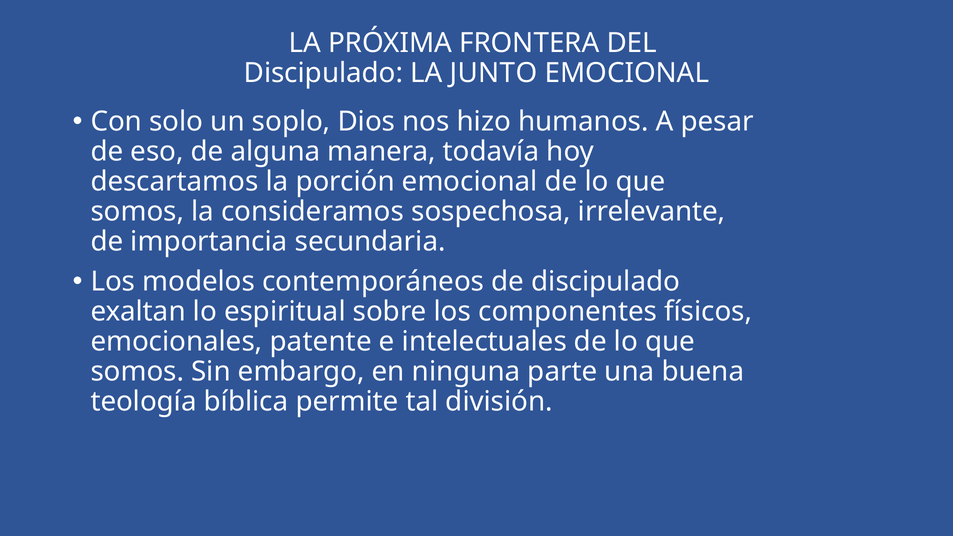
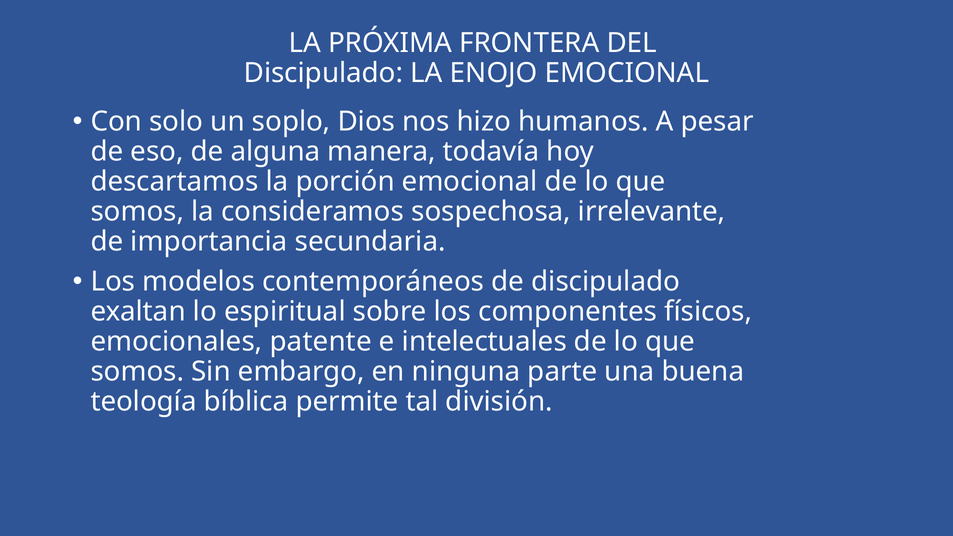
JUNTO: JUNTO -> ENOJO
